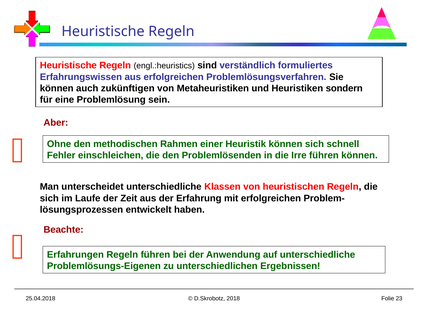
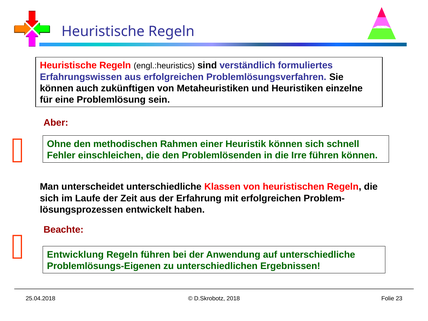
sondern: sondern -> einzelne
Erfahrungen: Erfahrungen -> Entwicklung
